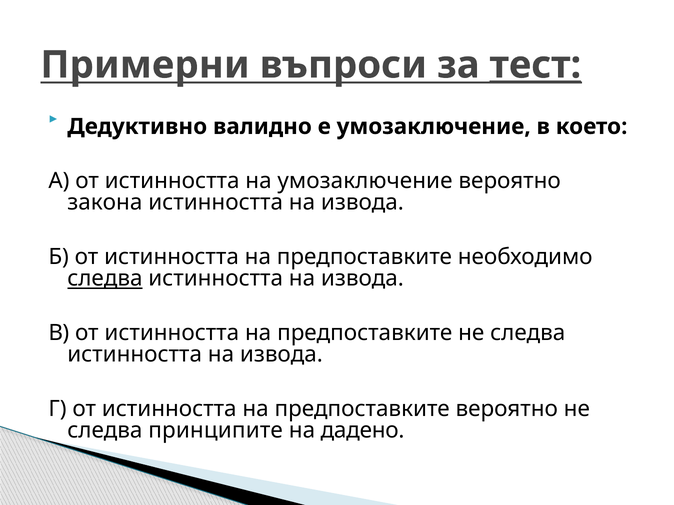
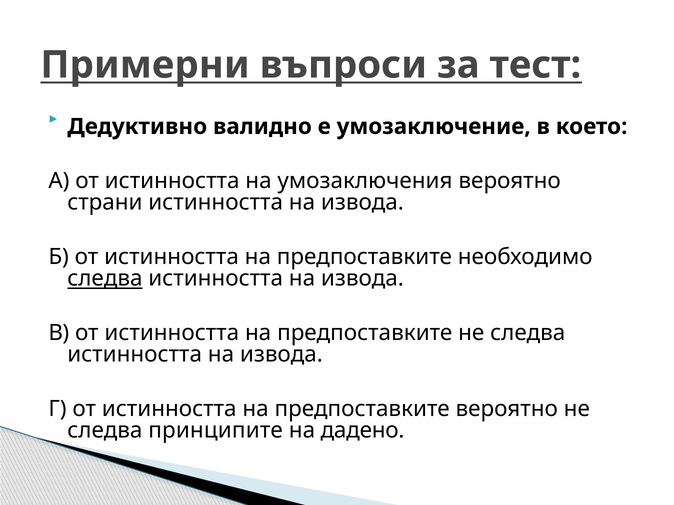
тест underline: present -> none
на умозаключение: умозаключение -> умозаключения
закона: закона -> страни
